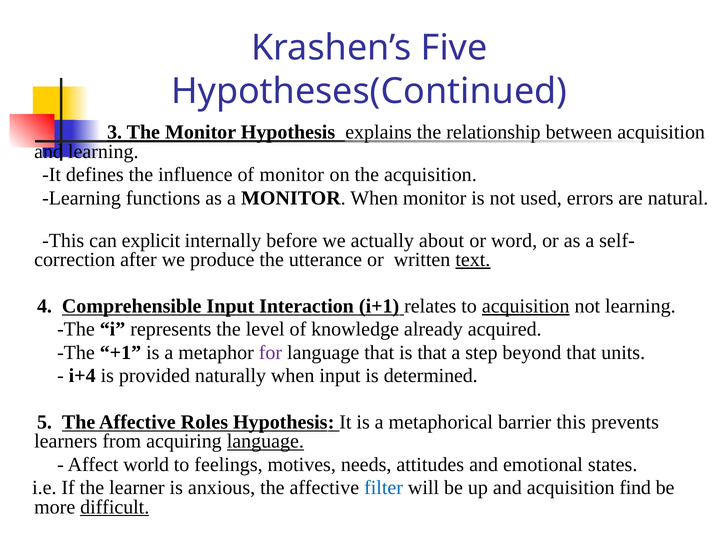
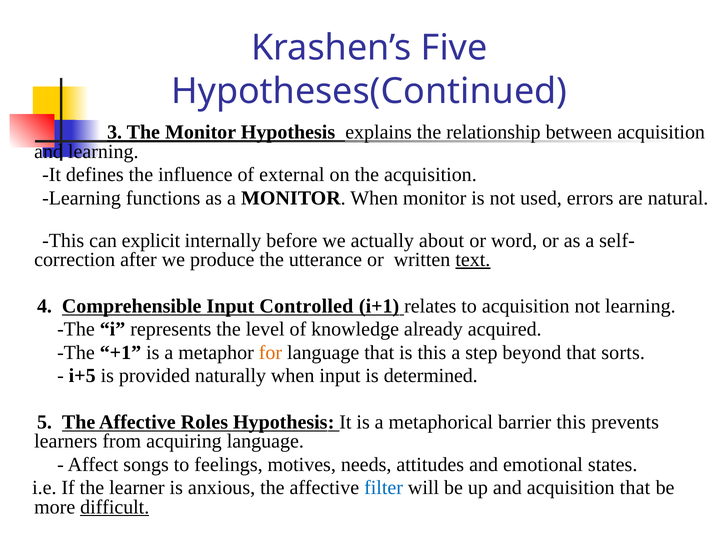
of monitor: monitor -> external
Interaction: Interaction -> Controlled
acquisition at (526, 306) underline: present -> none
for colour: purple -> orange
is that: that -> this
units: units -> sorts
i+4: i+4 -> i+5
language at (265, 441) underline: present -> none
world: world -> songs
acquisition find: find -> that
